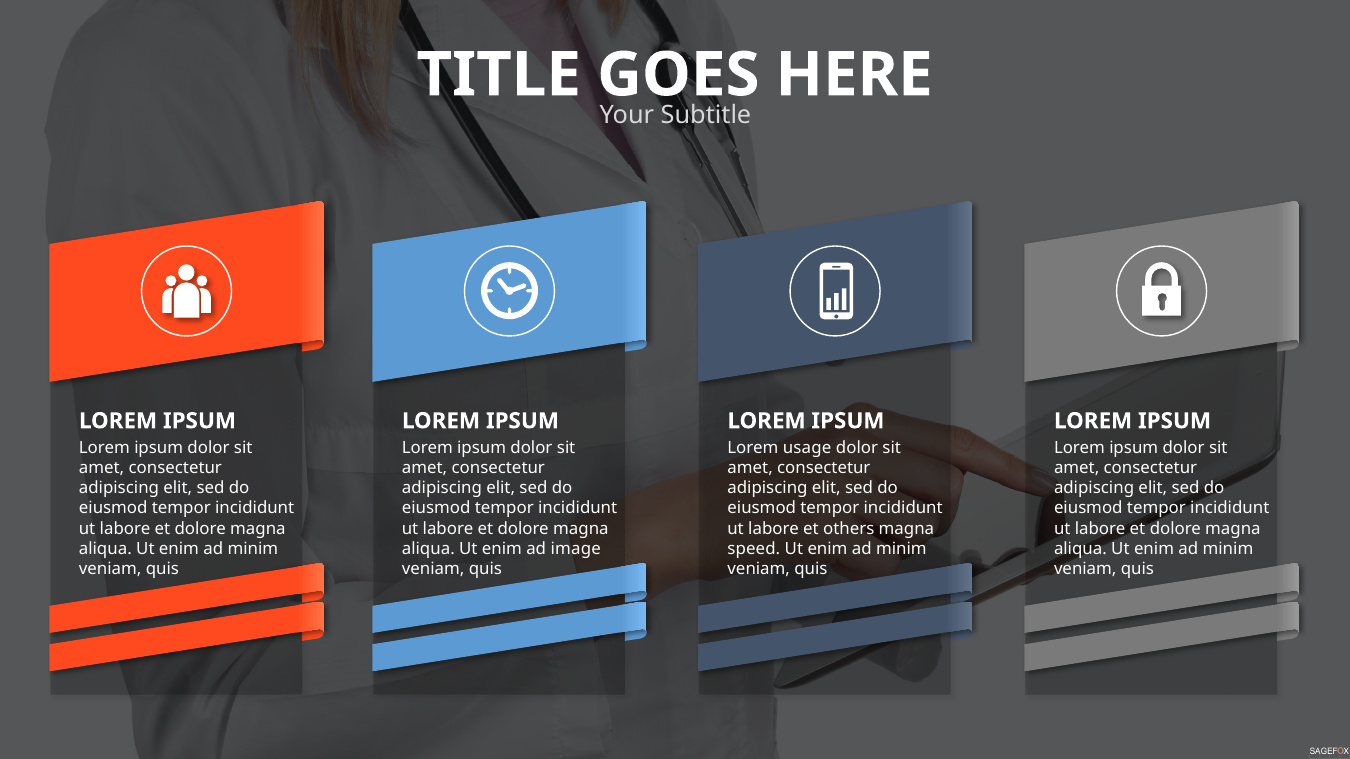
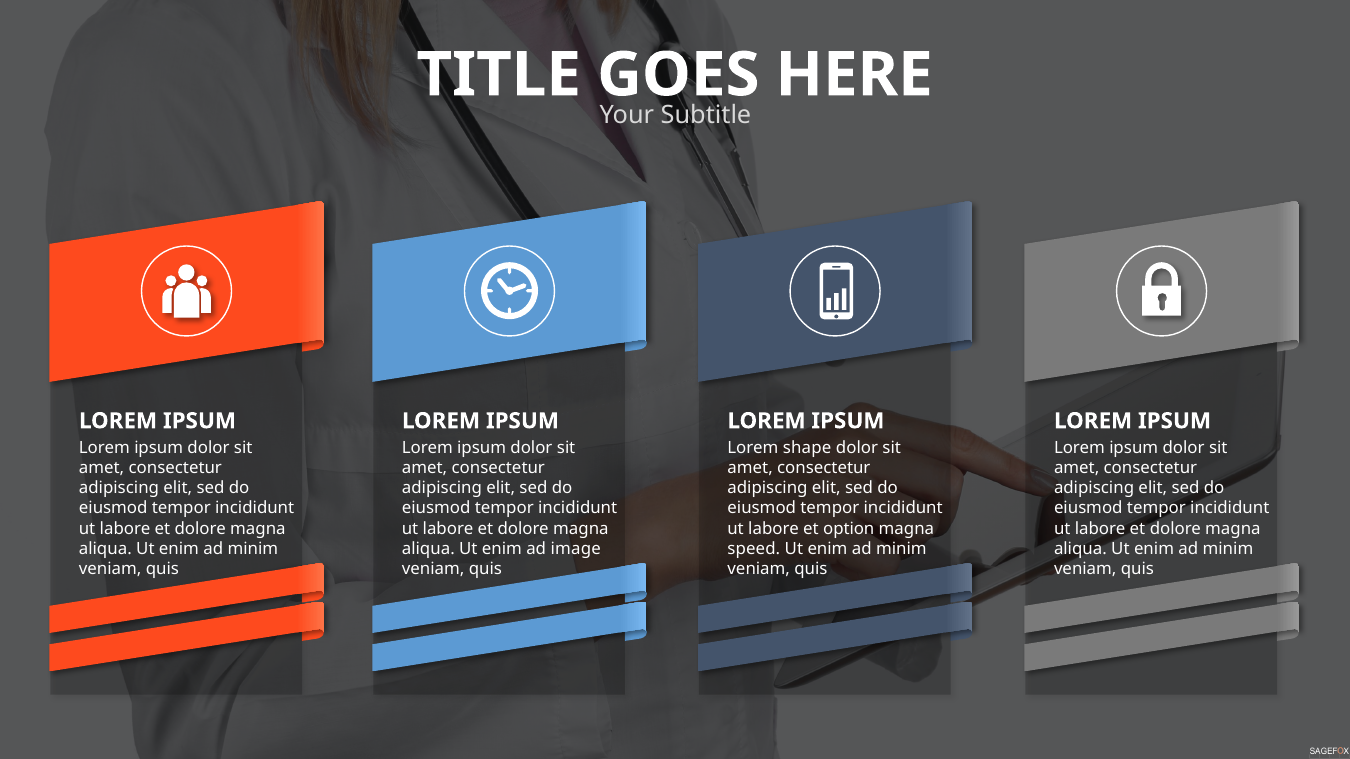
usage: usage -> shape
others: others -> option
